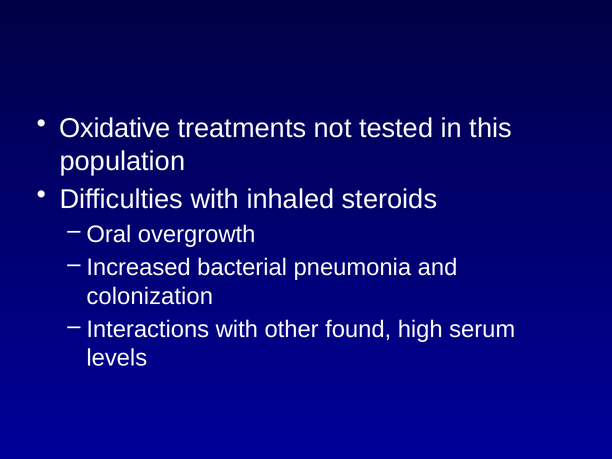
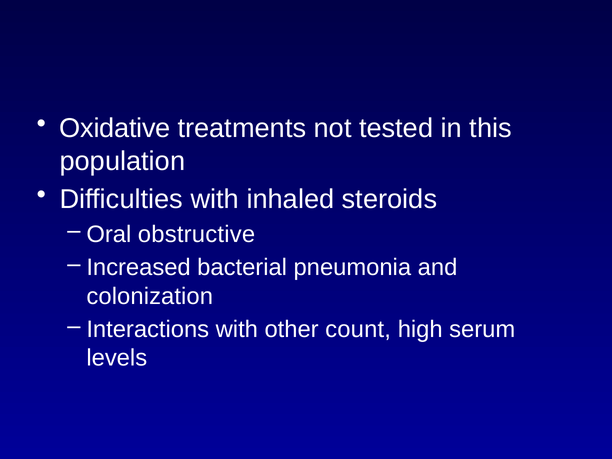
overgrowth: overgrowth -> obstructive
found: found -> count
